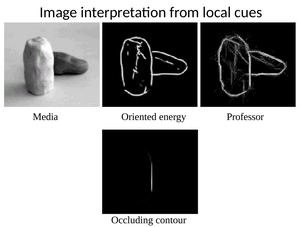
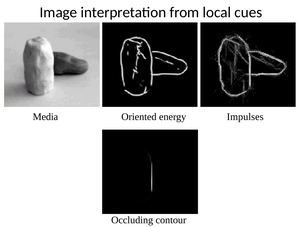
Professor: Professor -> Impulses
